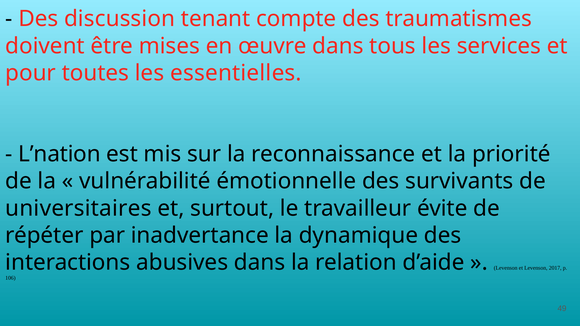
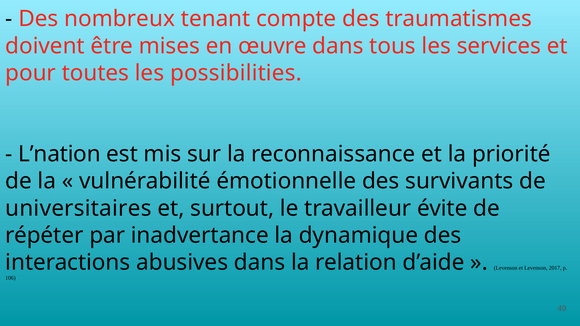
discussion: discussion -> nombreux
essentielles: essentielles -> possibilities
